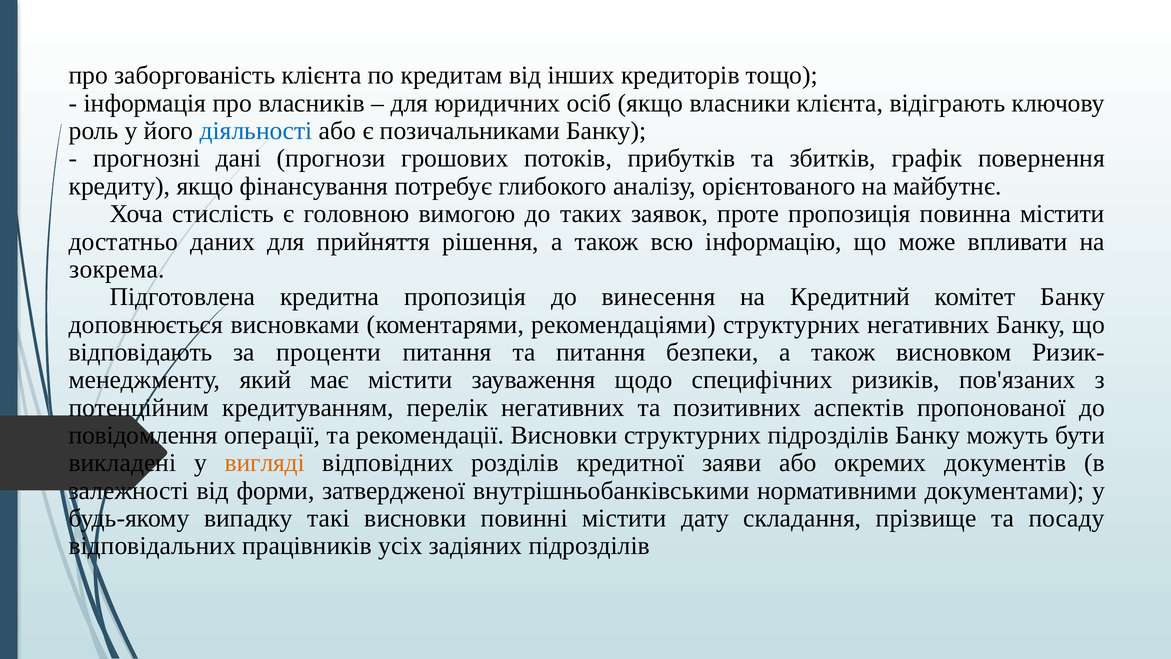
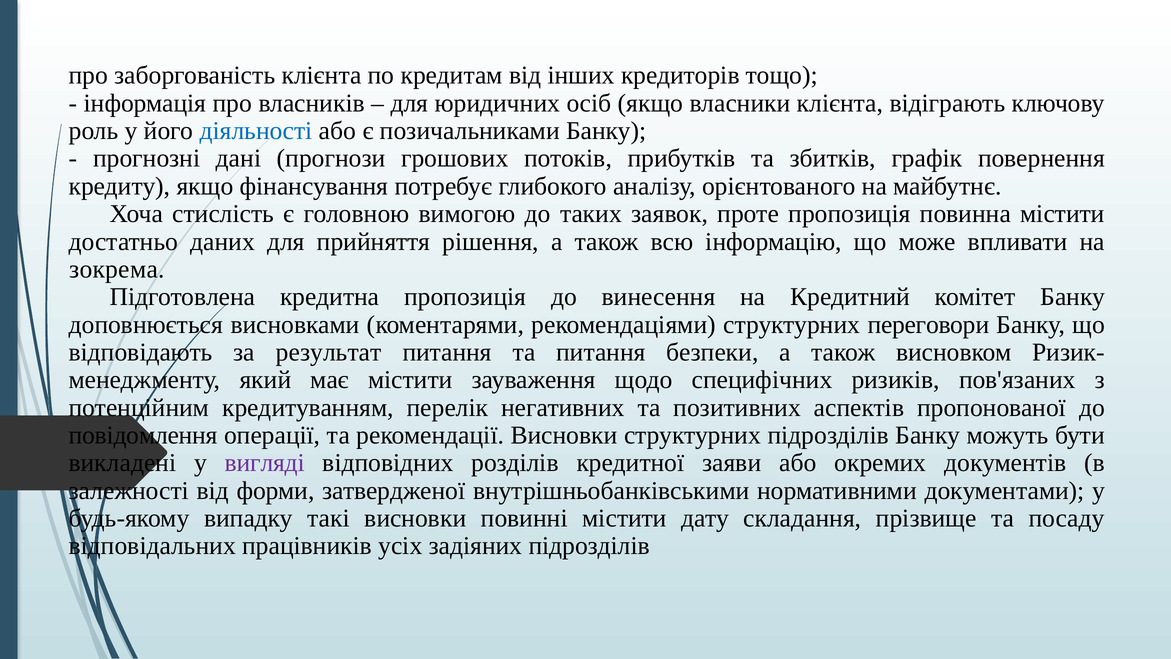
структурних негативних: негативних -> переговори
проценти: проценти -> результат
вигляді colour: orange -> purple
